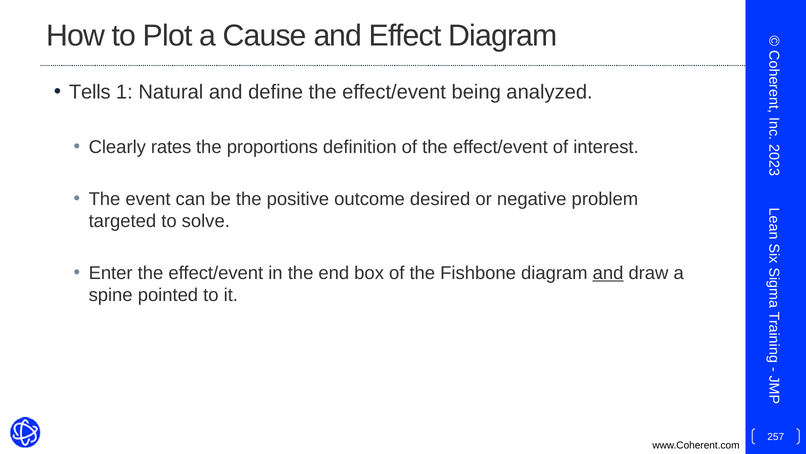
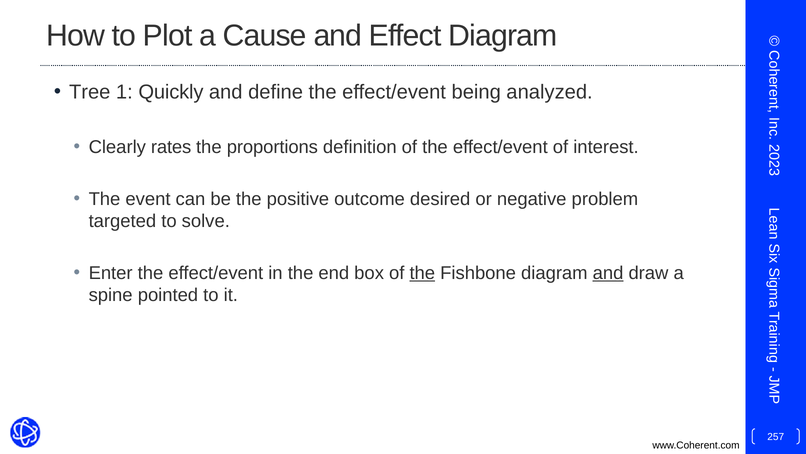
Tells: Tells -> Tree
Natural: Natural -> Quickly
the at (422, 273) underline: none -> present
